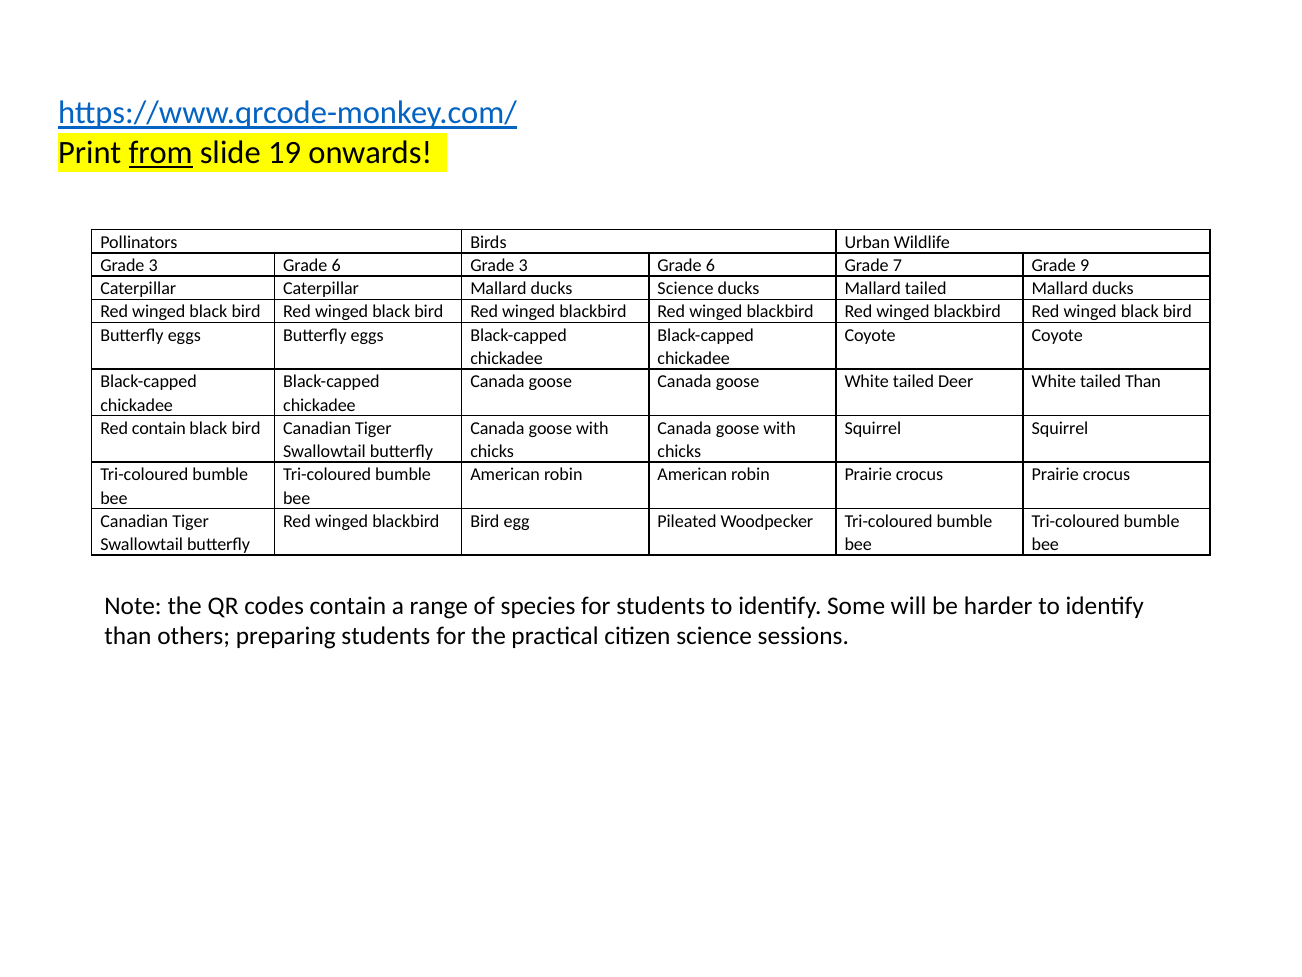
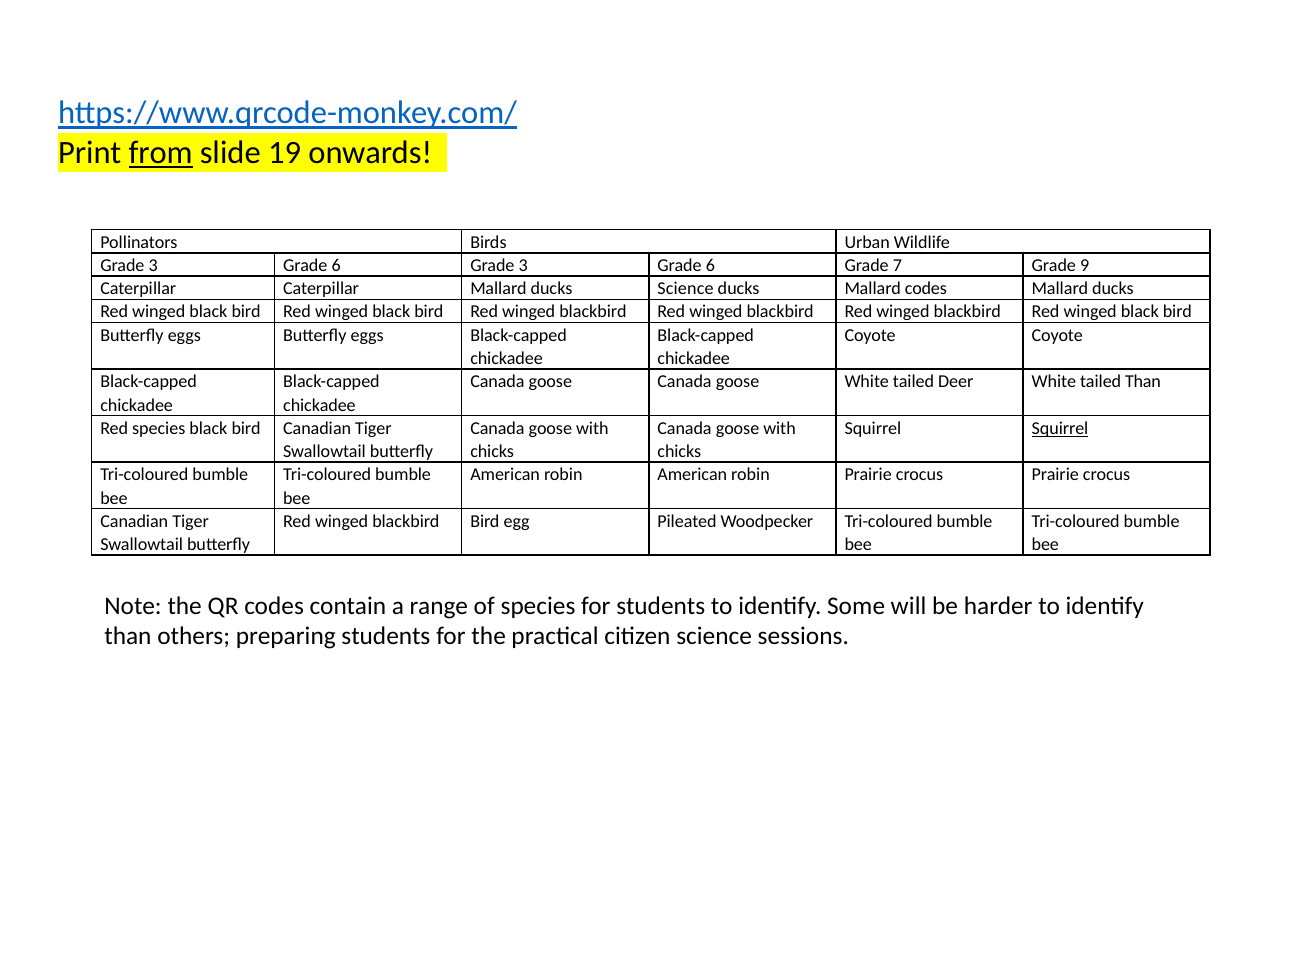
Mallard tailed: tailed -> codes
Red contain: contain -> species
Squirrel at (1060, 428) underline: none -> present
